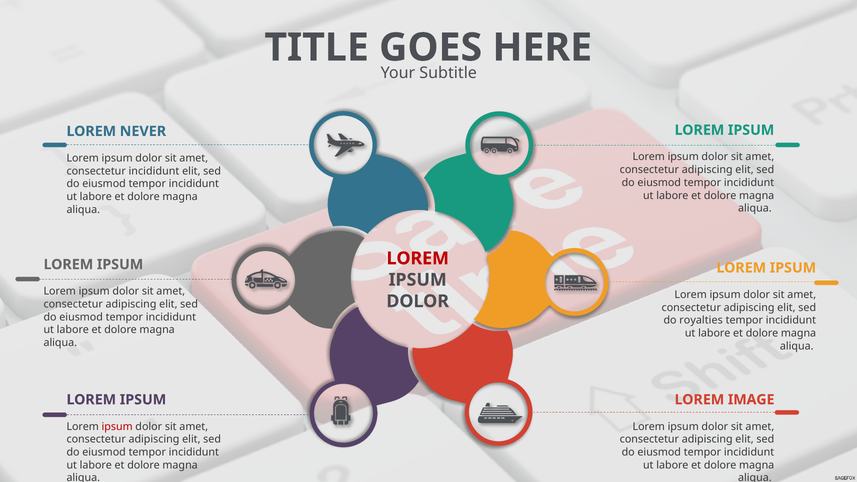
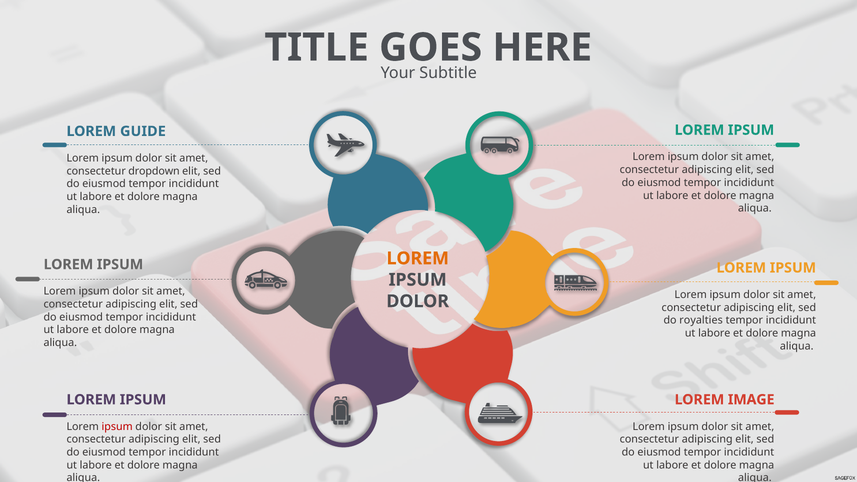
NEVER: NEVER -> GUIDE
consectetur incididunt: incididunt -> dropdown
LOREM at (418, 258) colour: red -> orange
